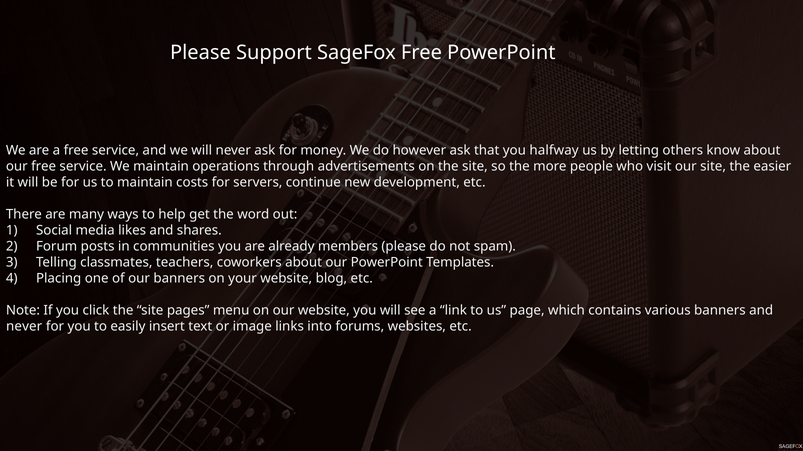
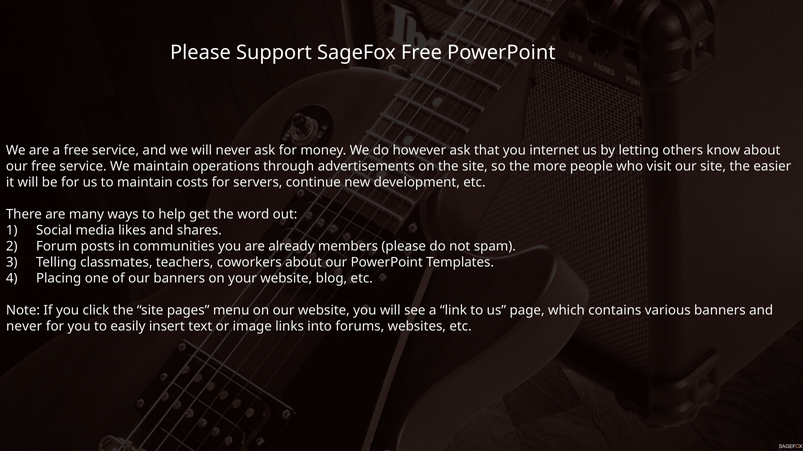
halfway: halfway -> internet
